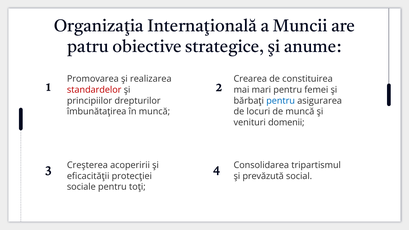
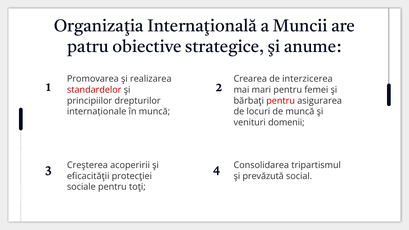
constituirea: constituirea -> interzicerea
pentru at (281, 101) colour: blue -> red
îmbunătaţirea: îmbunătaţirea -> internaționale
